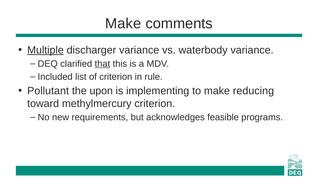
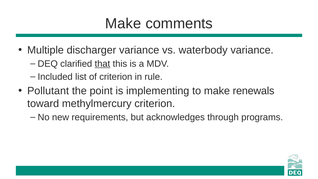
Multiple underline: present -> none
upon: upon -> point
reducing: reducing -> renewals
feasible: feasible -> through
